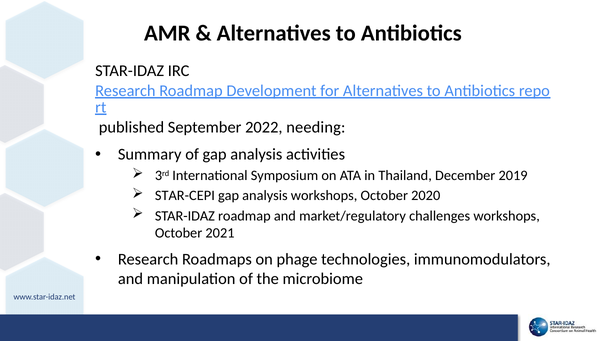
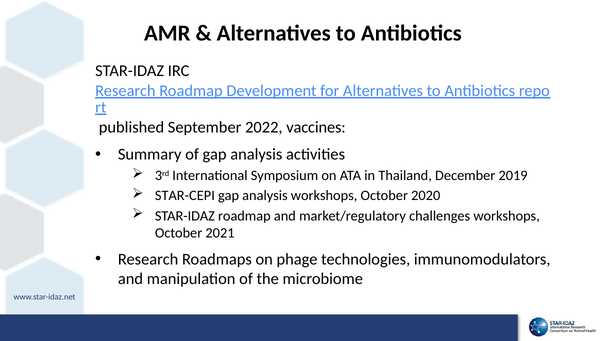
needing: needing -> vaccines
